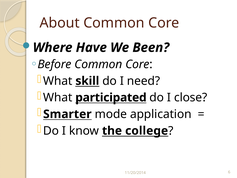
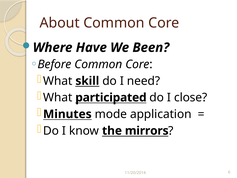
Smarter: Smarter -> Minutes
college: college -> mirrors
